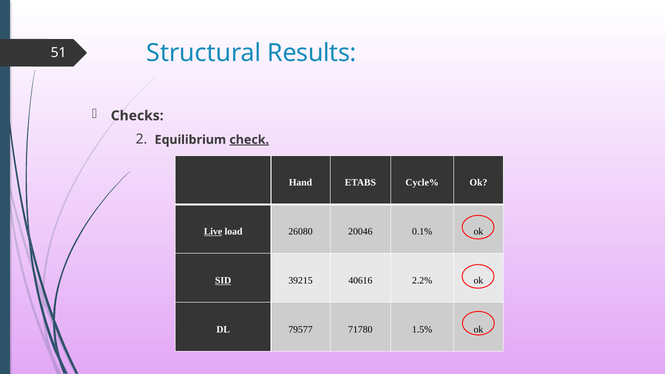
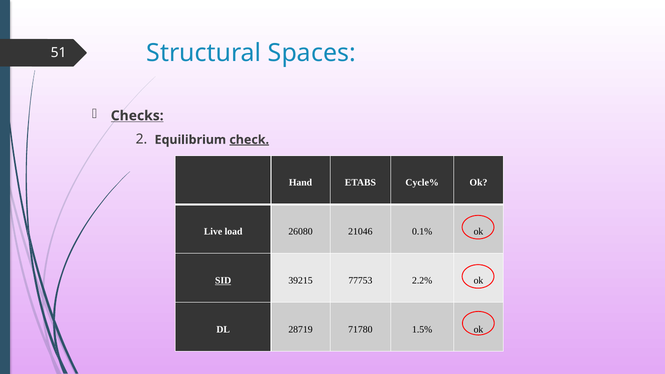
Results: Results -> Spaces
Checks underline: none -> present
Live underline: present -> none
20046: 20046 -> 21046
40616: 40616 -> 77753
79577: 79577 -> 28719
